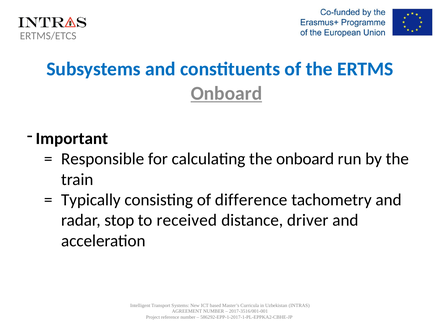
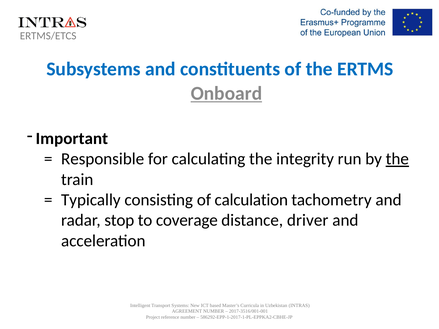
the onboard: onboard -> integrity
the at (397, 159) underline: none -> present
difference: difference -> calculation
received: received -> coverage
